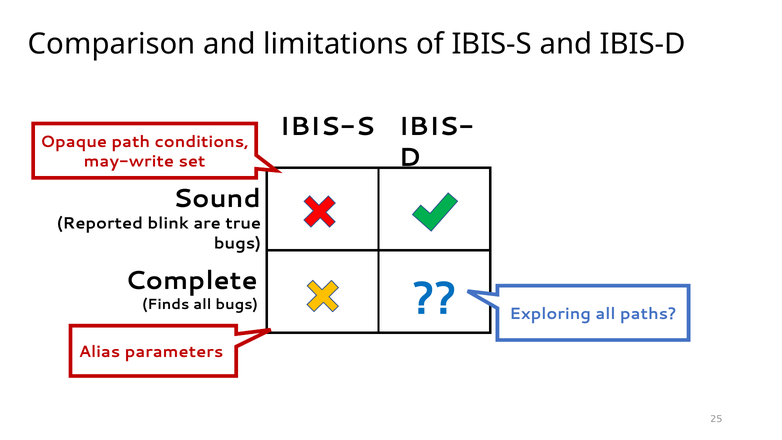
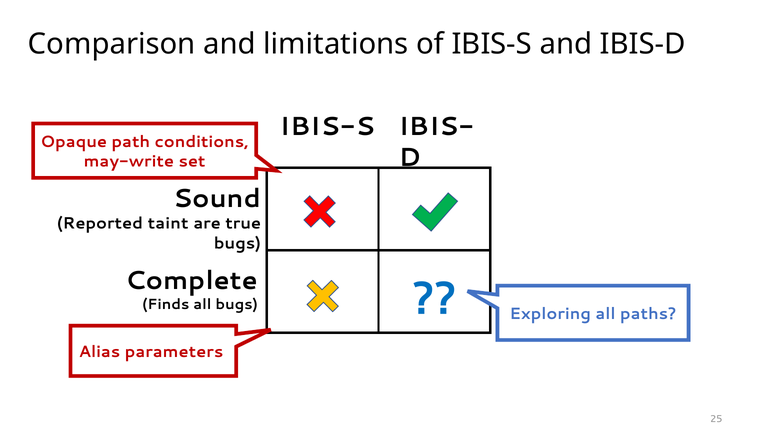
blink: blink -> taint
